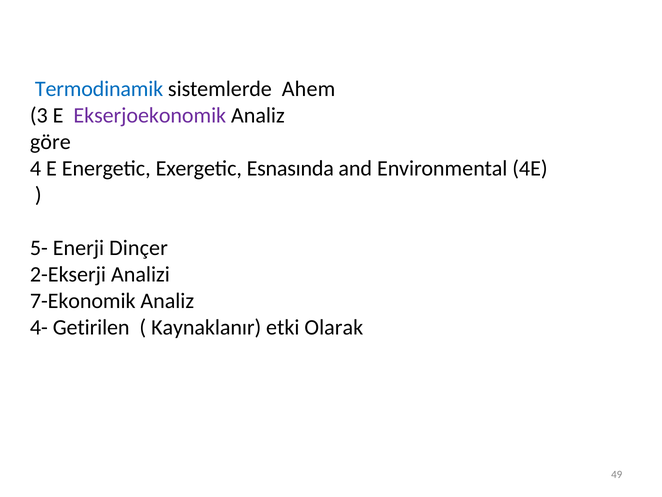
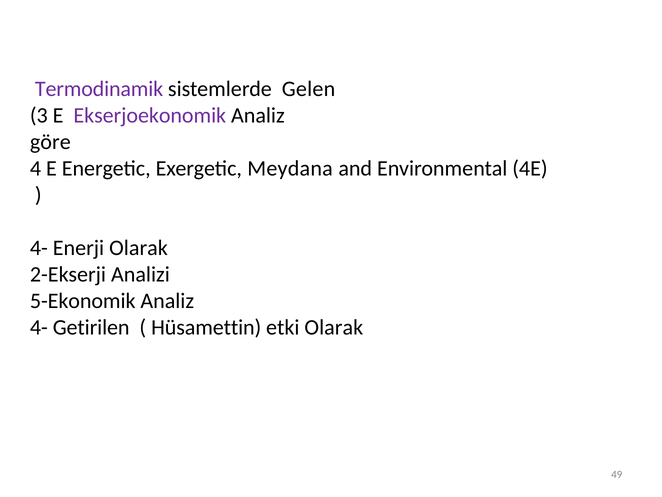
Termodinamik colour: blue -> purple
Ahem: Ahem -> Gelen
Esnasında: Esnasında -> Meydana
5- at (39, 248): 5- -> 4-
Enerji Dinçer: Dinçer -> Olarak
7-Ekonomik: 7-Ekonomik -> 5-Ekonomik
Kaynaklanır: Kaynaklanır -> Hüsamettin
